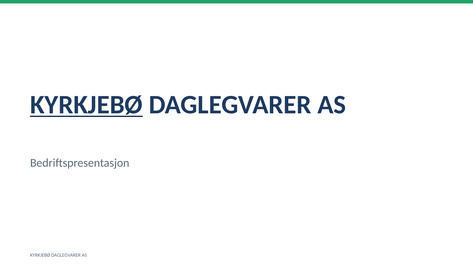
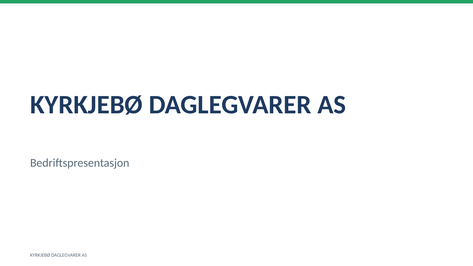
KYRKJEBØ at (86, 105) underline: present -> none
